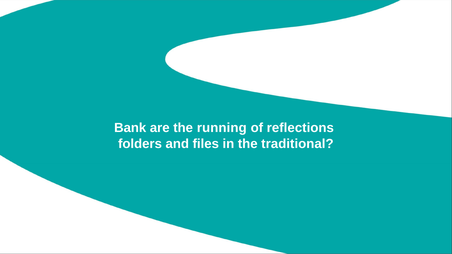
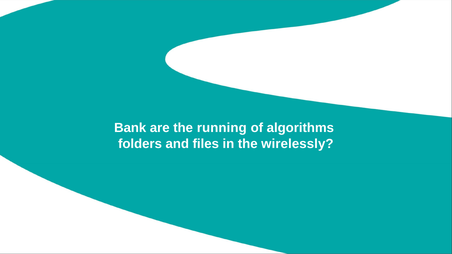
reflections: reflections -> algorithms
traditional: traditional -> wirelessly
